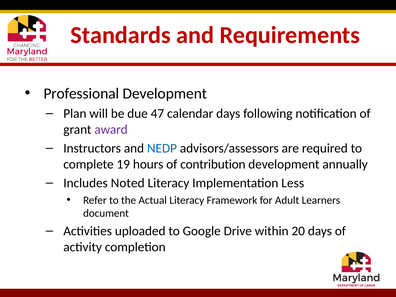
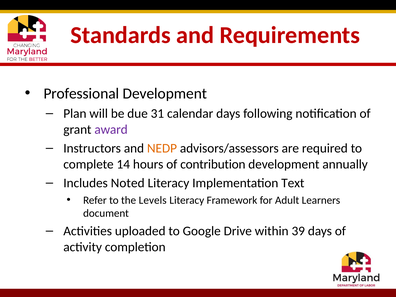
47: 47 -> 31
NEDP colour: blue -> orange
19: 19 -> 14
Less: Less -> Text
Actual: Actual -> Levels
20: 20 -> 39
